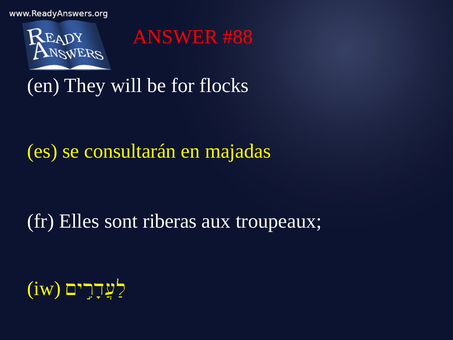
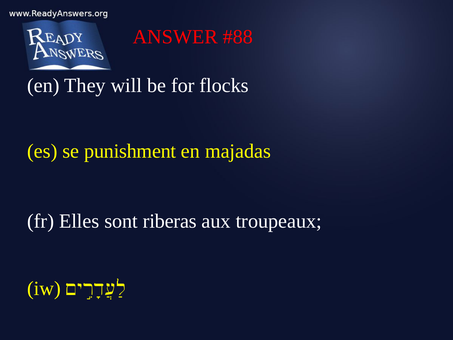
consultarán: consultarán -> punishment
